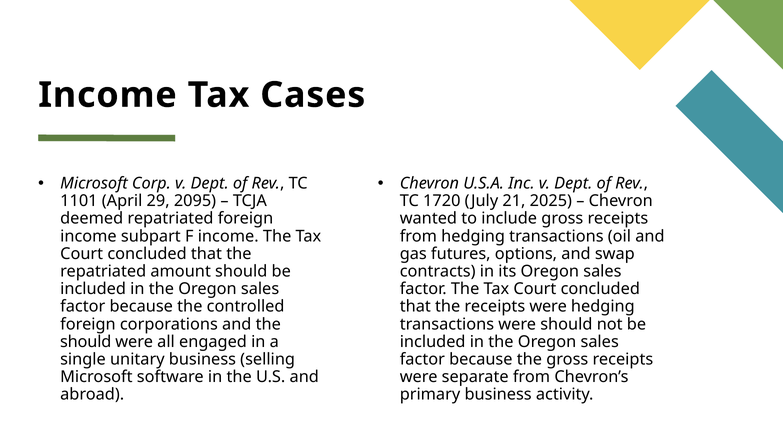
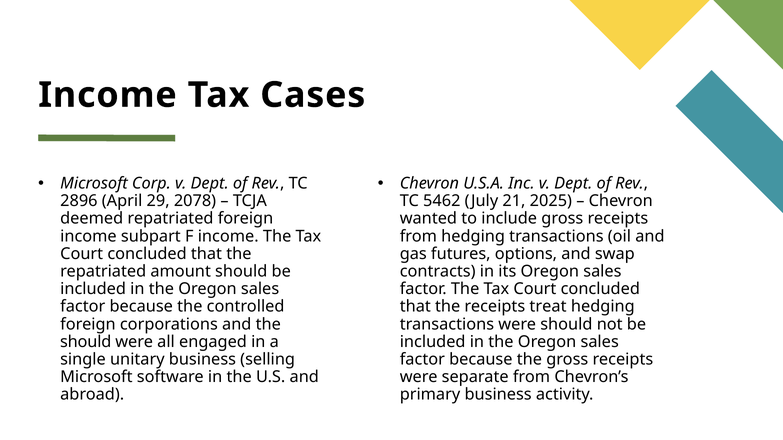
1101: 1101 -> 2896
2095: 2095 -> 2078
1720: 1720 -> 5462
the receipts were: were -> treat
